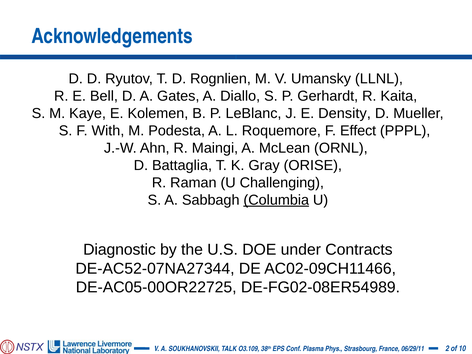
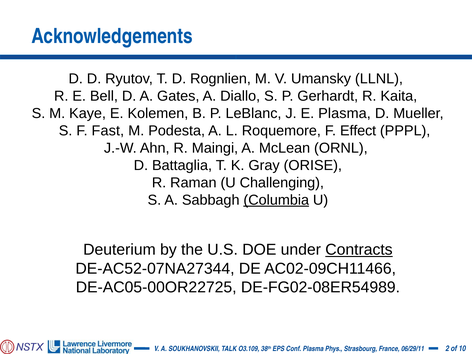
E Density: Density -> Plasma
With: With -> Fast
Diagnostic: Diagnostic -> Deuterium
Contracts underline: none -> present
